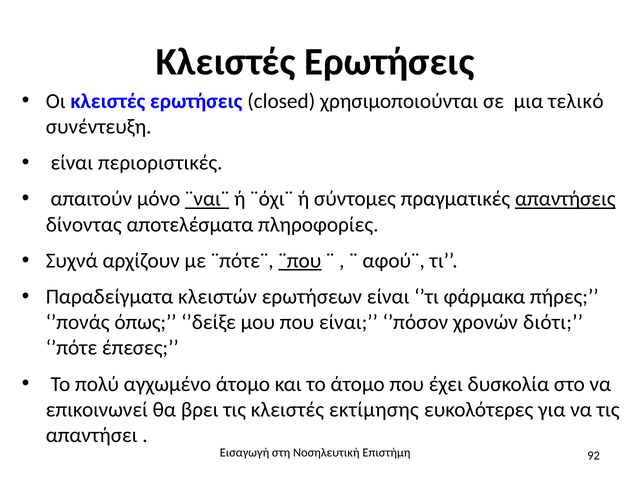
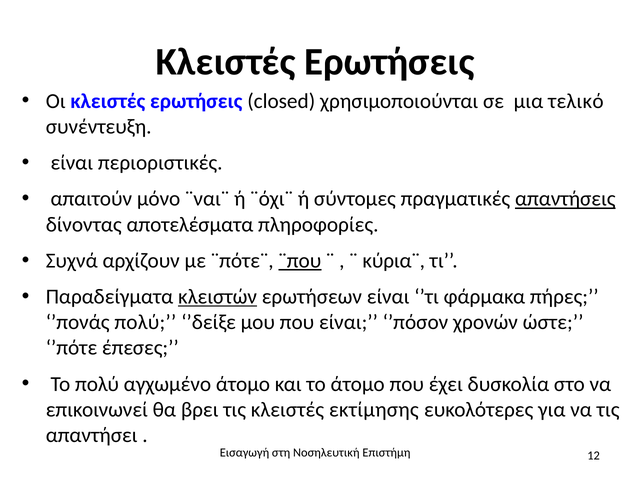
¨ναι¨ underline: present -> none
αφού¨: αφού¨ -> κύρια¨
κλειστών underline: none -> present
’πονάς όπως: όπως -> πολύ
διότι: διότι -> ώστε
92: 92 -> 12
